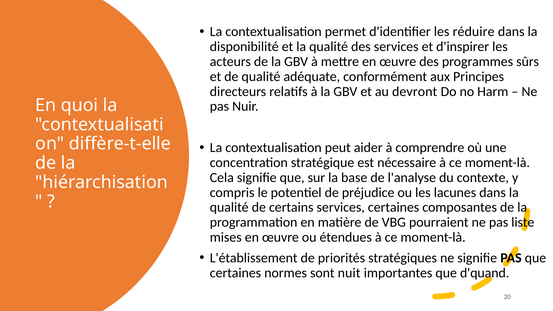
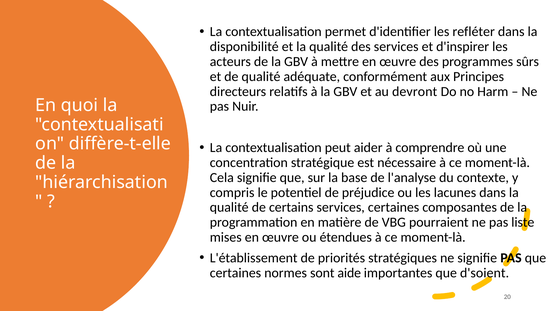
réduire: réduire -> refléter
nuit: nuit -> aide
d'quand: d'quand -> d'soient
